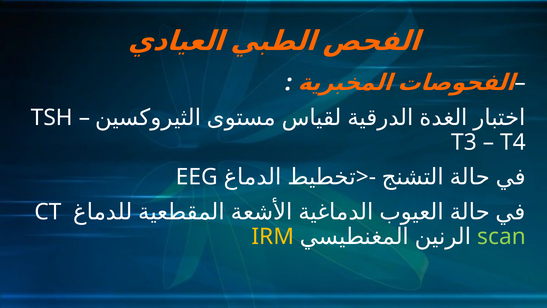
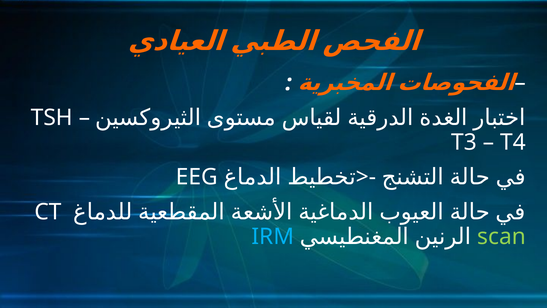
IRM colour: yellow -> light blue
